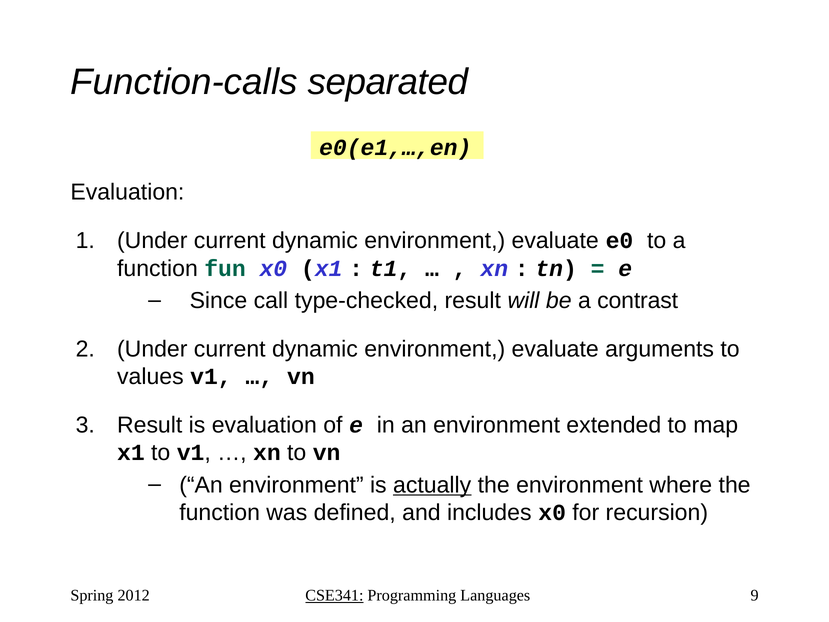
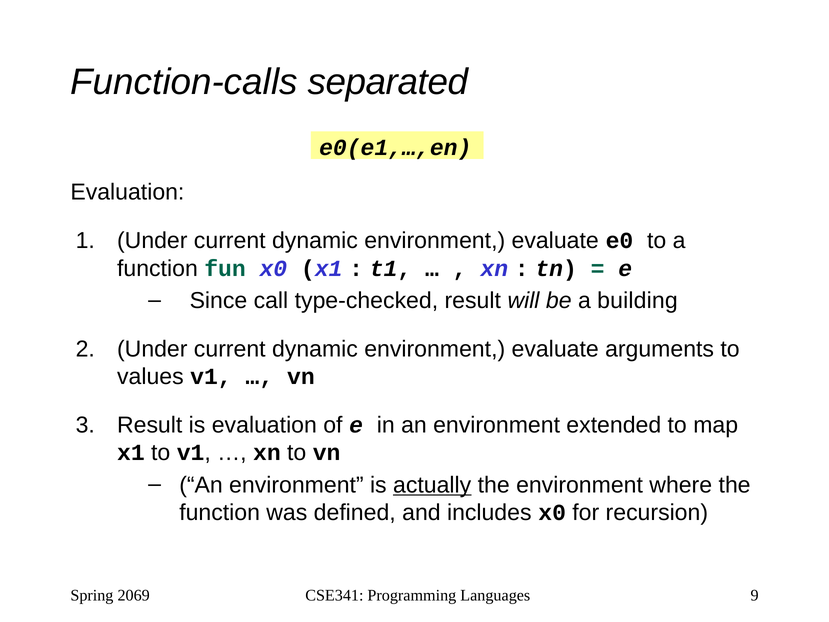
contrast: contrast -> building
2012: 2012 -> 2069
CSE341 underline: present -> none
